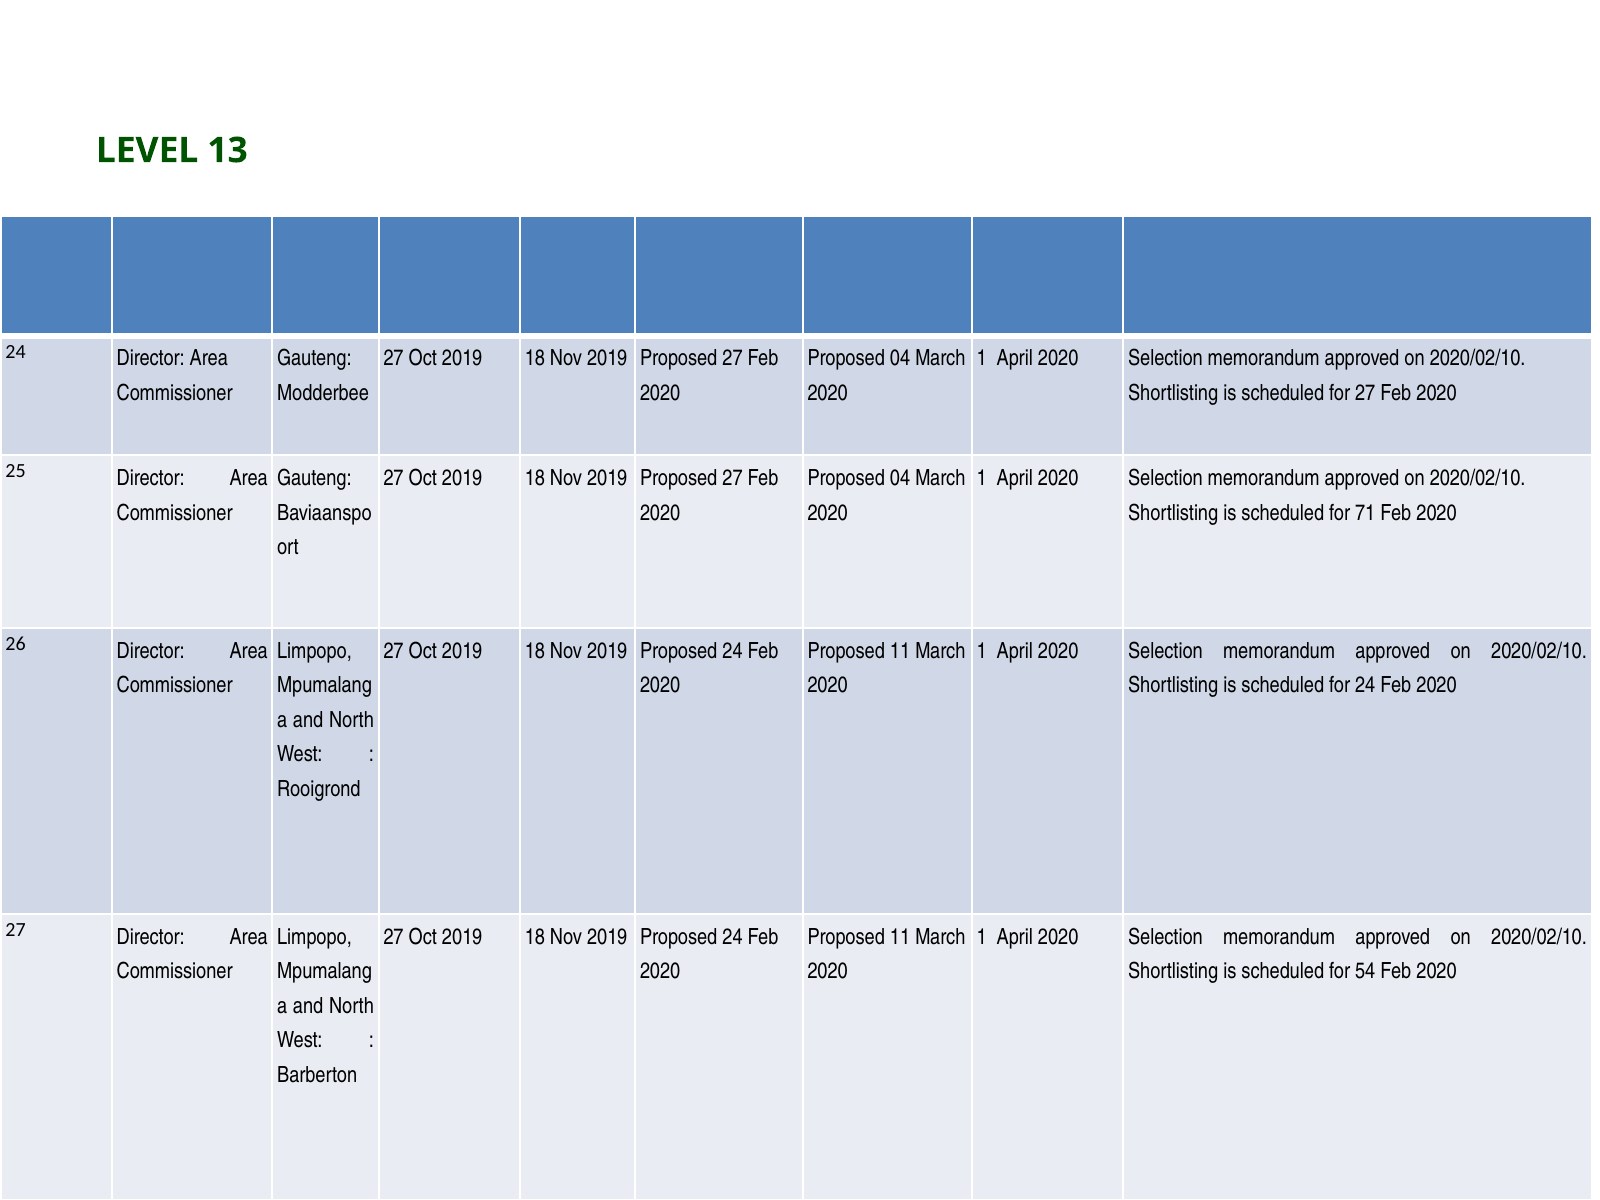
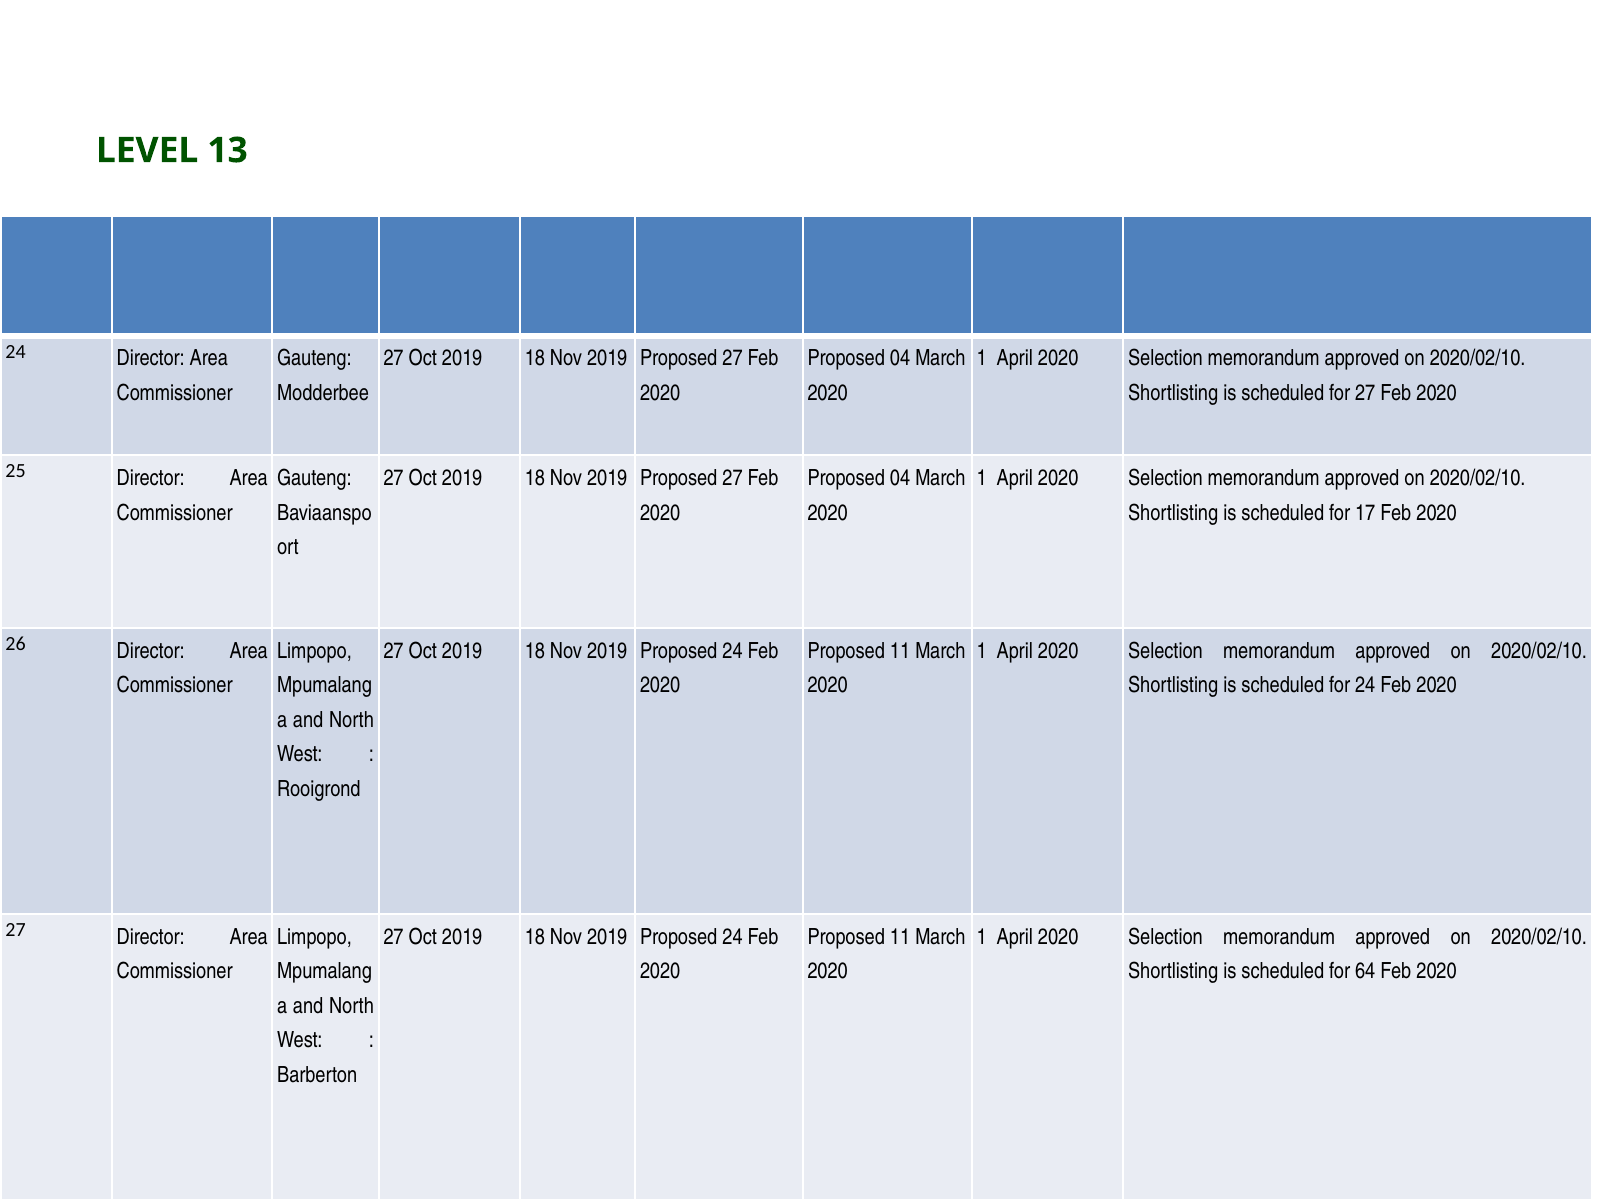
71: 71 -> 17
54: 54 -> 64
